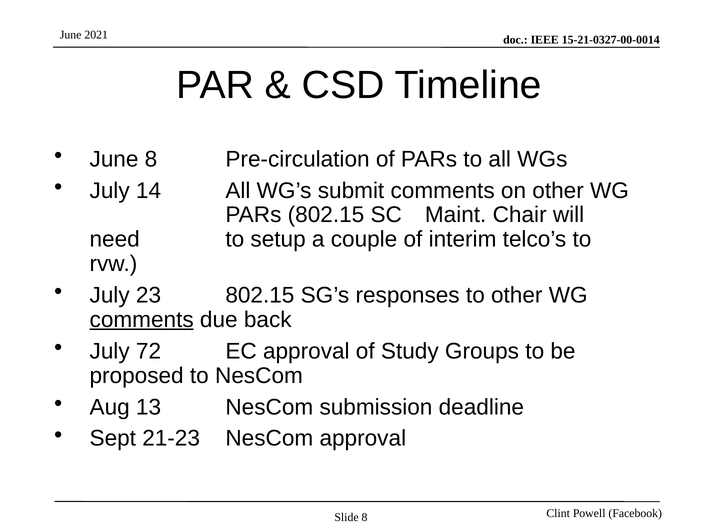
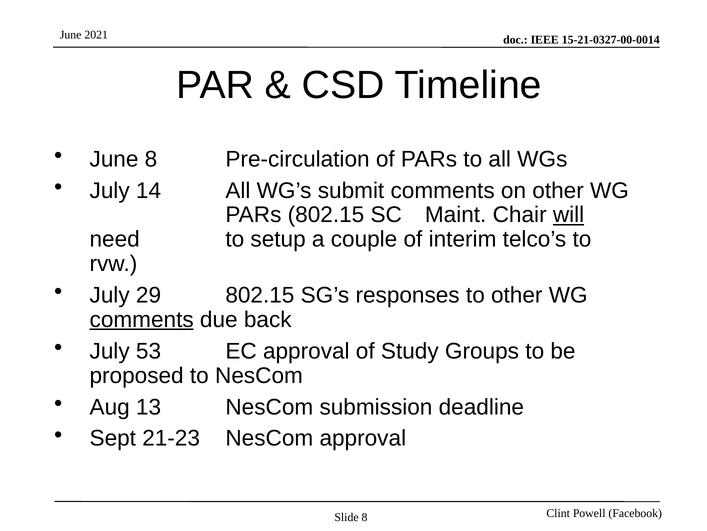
will underline: none -> present
23: 23 -> 29
72: 72 -> 53
